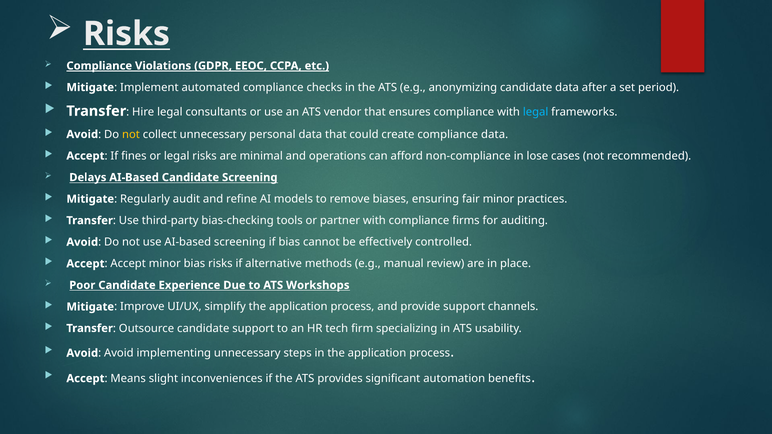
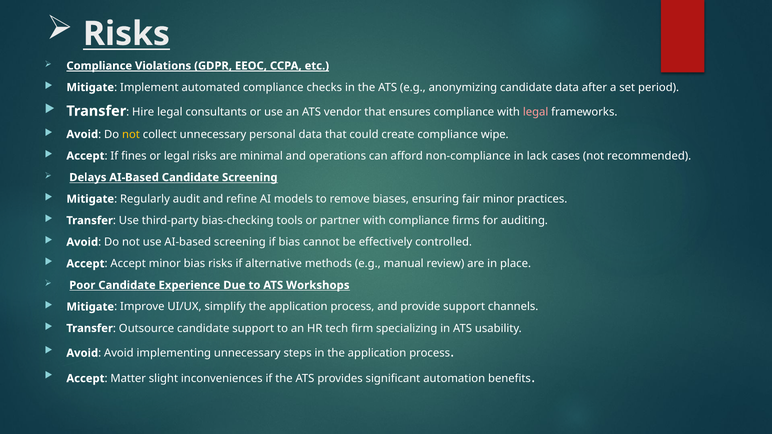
legal at (536, 112) colour: light blue -> pink
compliance data: data -> wipe
lose: lose -> lack
Means: Means -> Matter
